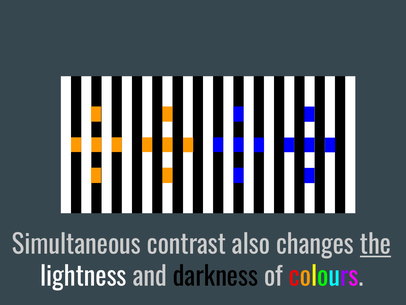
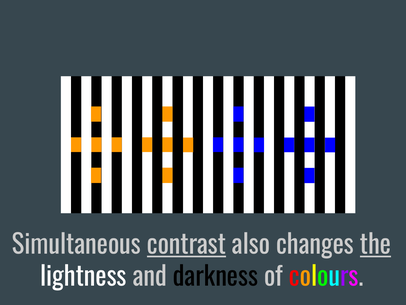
contrast underline: none -> present
